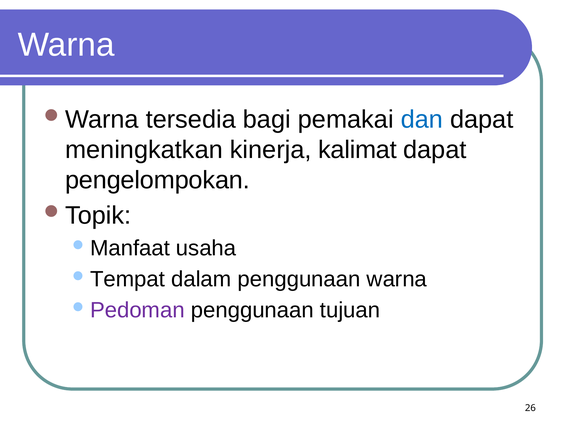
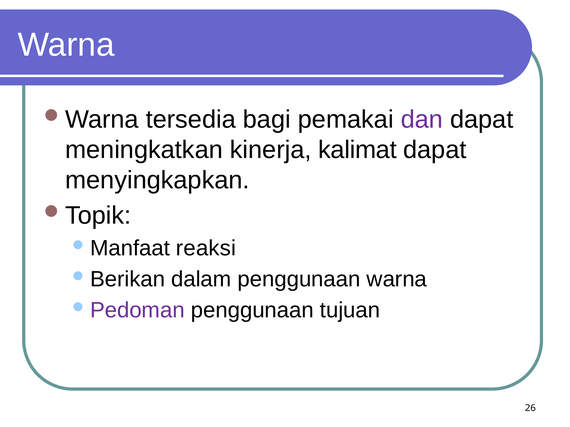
dan colour: blue -> purple
pengelompokan: pengelompokan -> menyingkapkan
usaha: usaha -> reaksi
Tempat: Tempat -> Berikan
